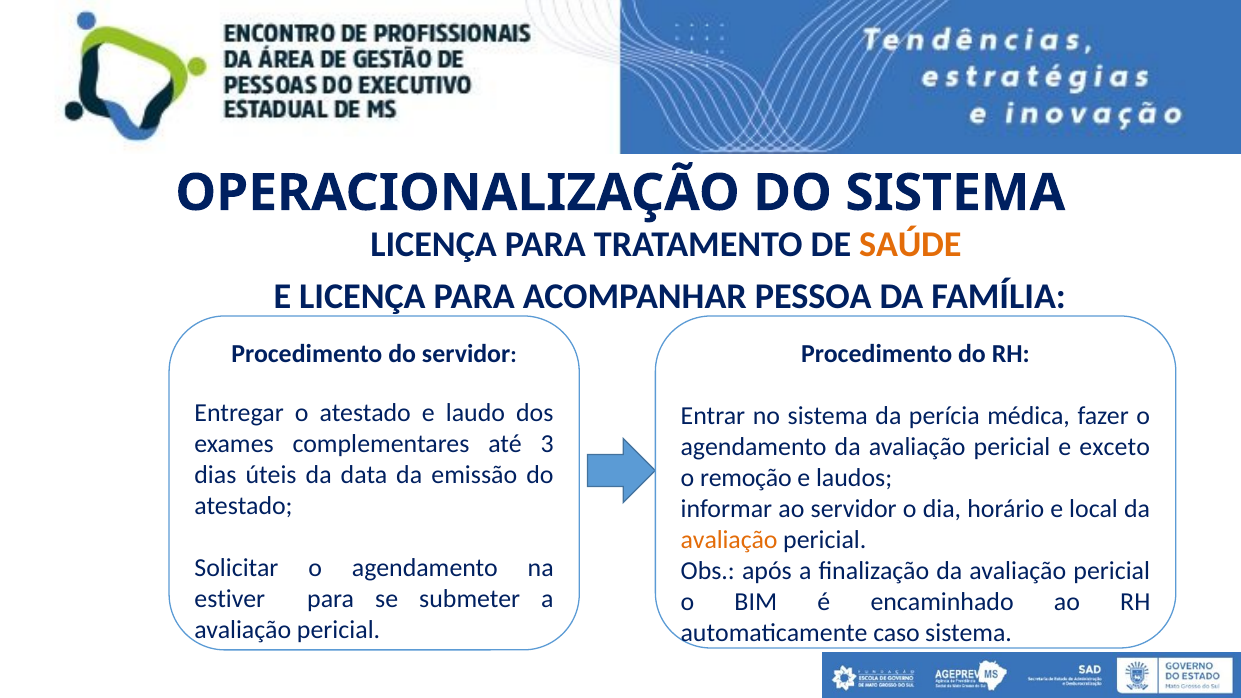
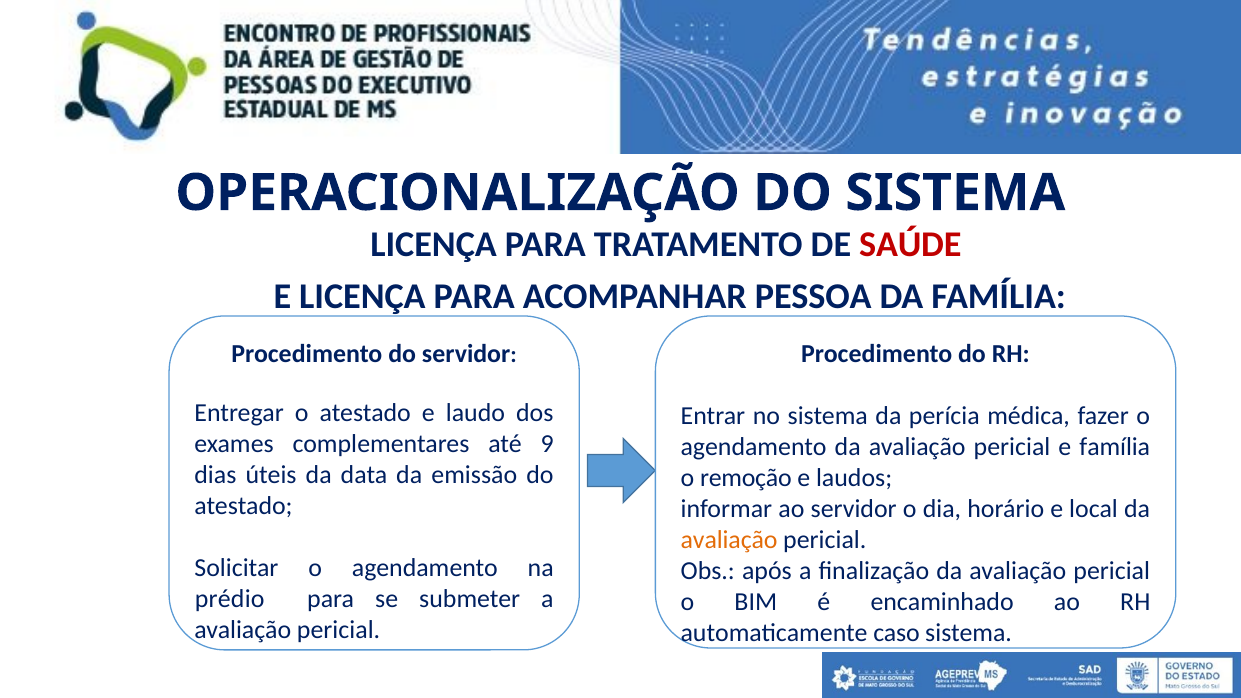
SAÚDE colour: orange -> red
3: 3 -> 9
e exceto: exceto -> família
estiver: estiver -> prédio
